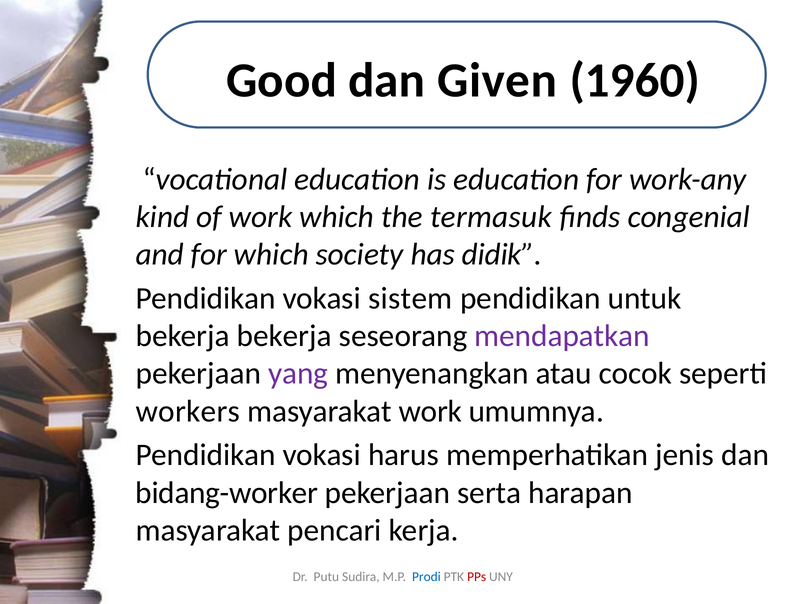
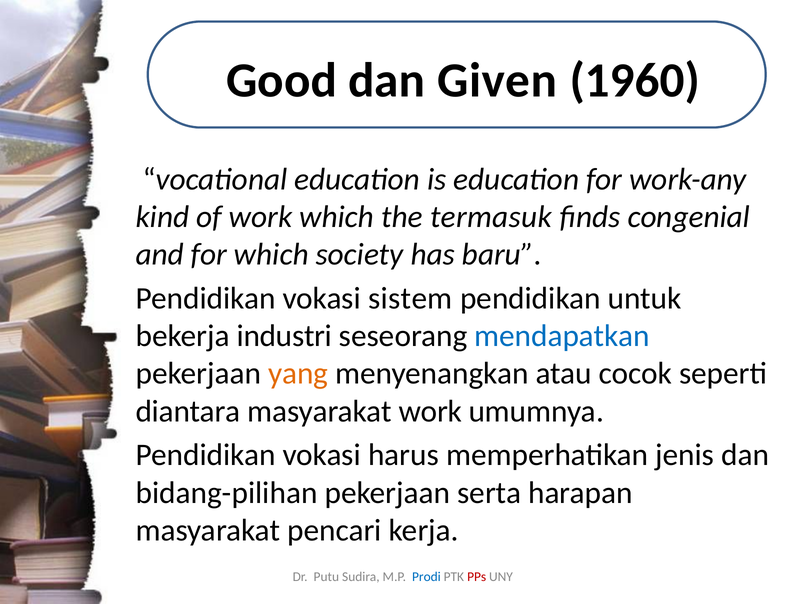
didik: didik -> baru
bekerja bekerja: bekerja -> industri
mendapatkan colour: purple -> blue
yang colour: purple -> orange
workers: workers -> diantara
bidang-worker: bidang-worker -> bidang-pilihan
